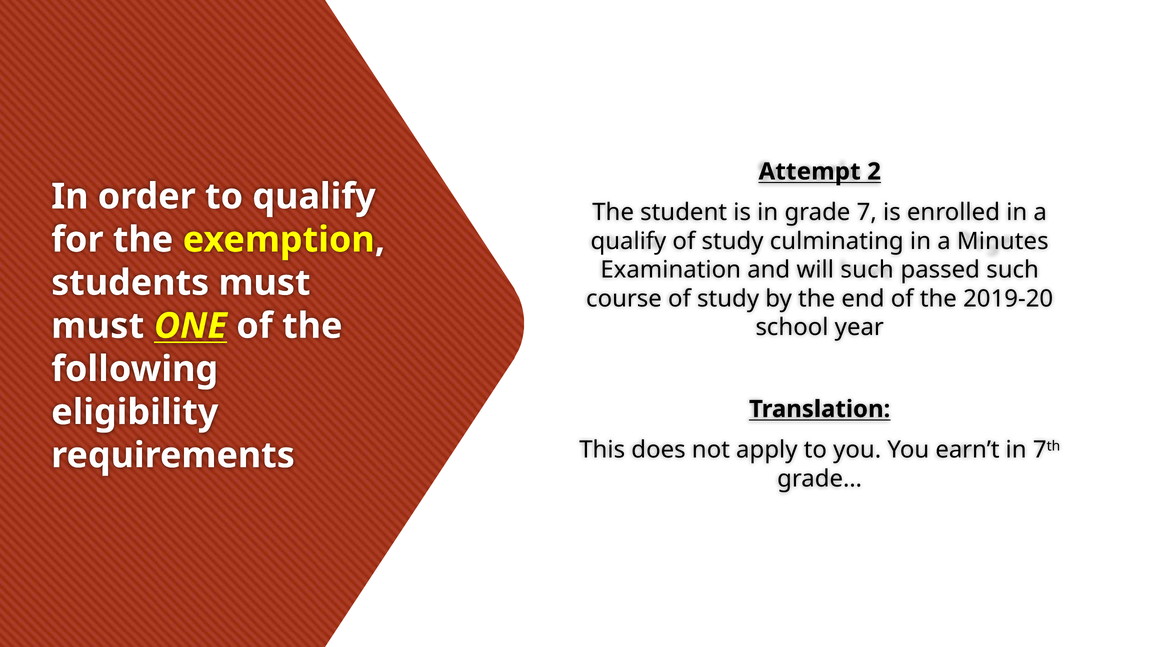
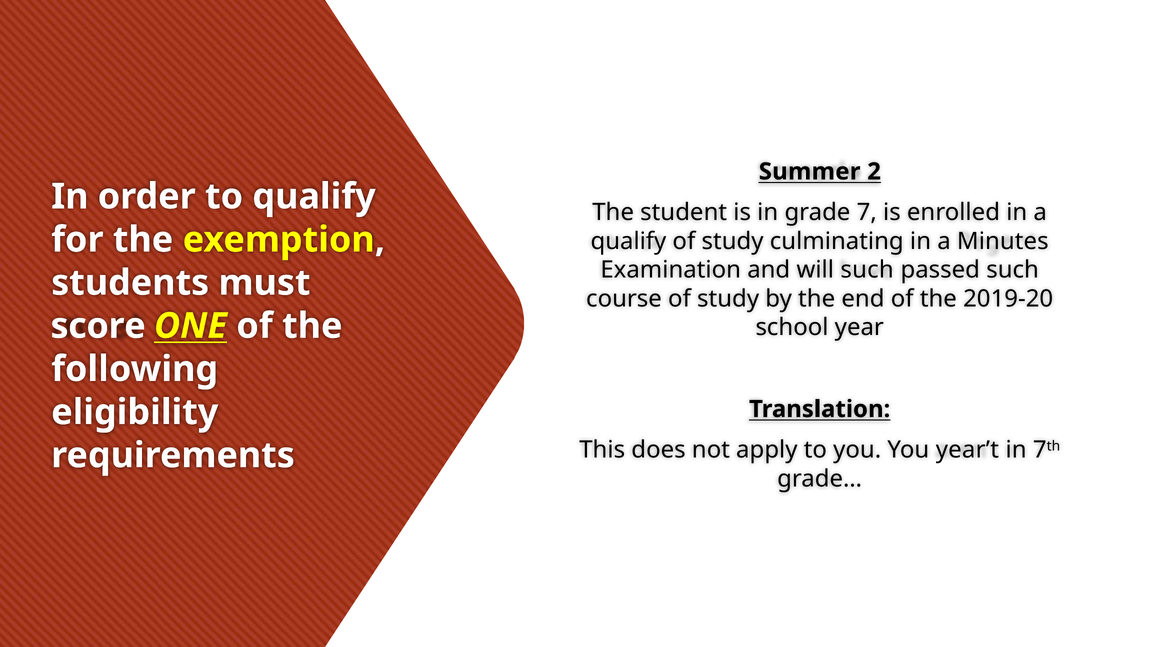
Attempt: Attempt -> Summer
must at (98, 326): must -> score
earn’t: earn’t -> year’t
